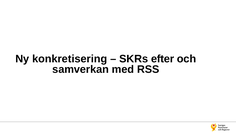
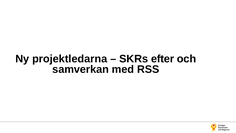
konkretisering: konkretisering -> projektledarna
